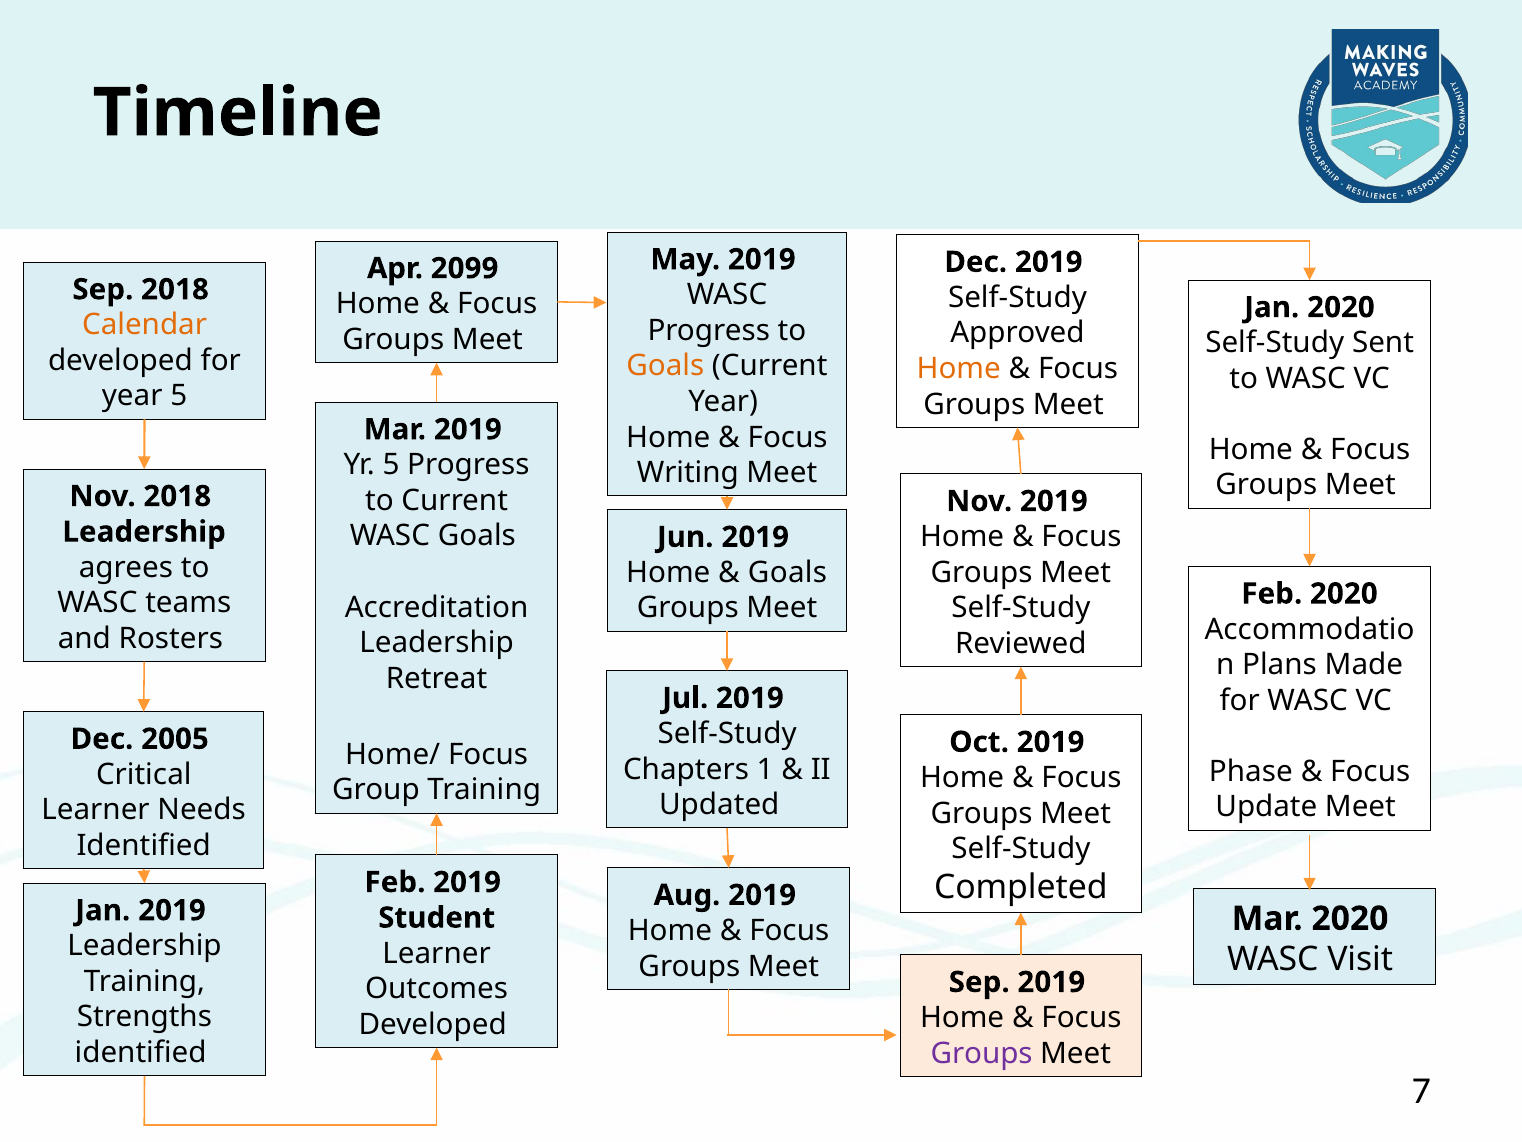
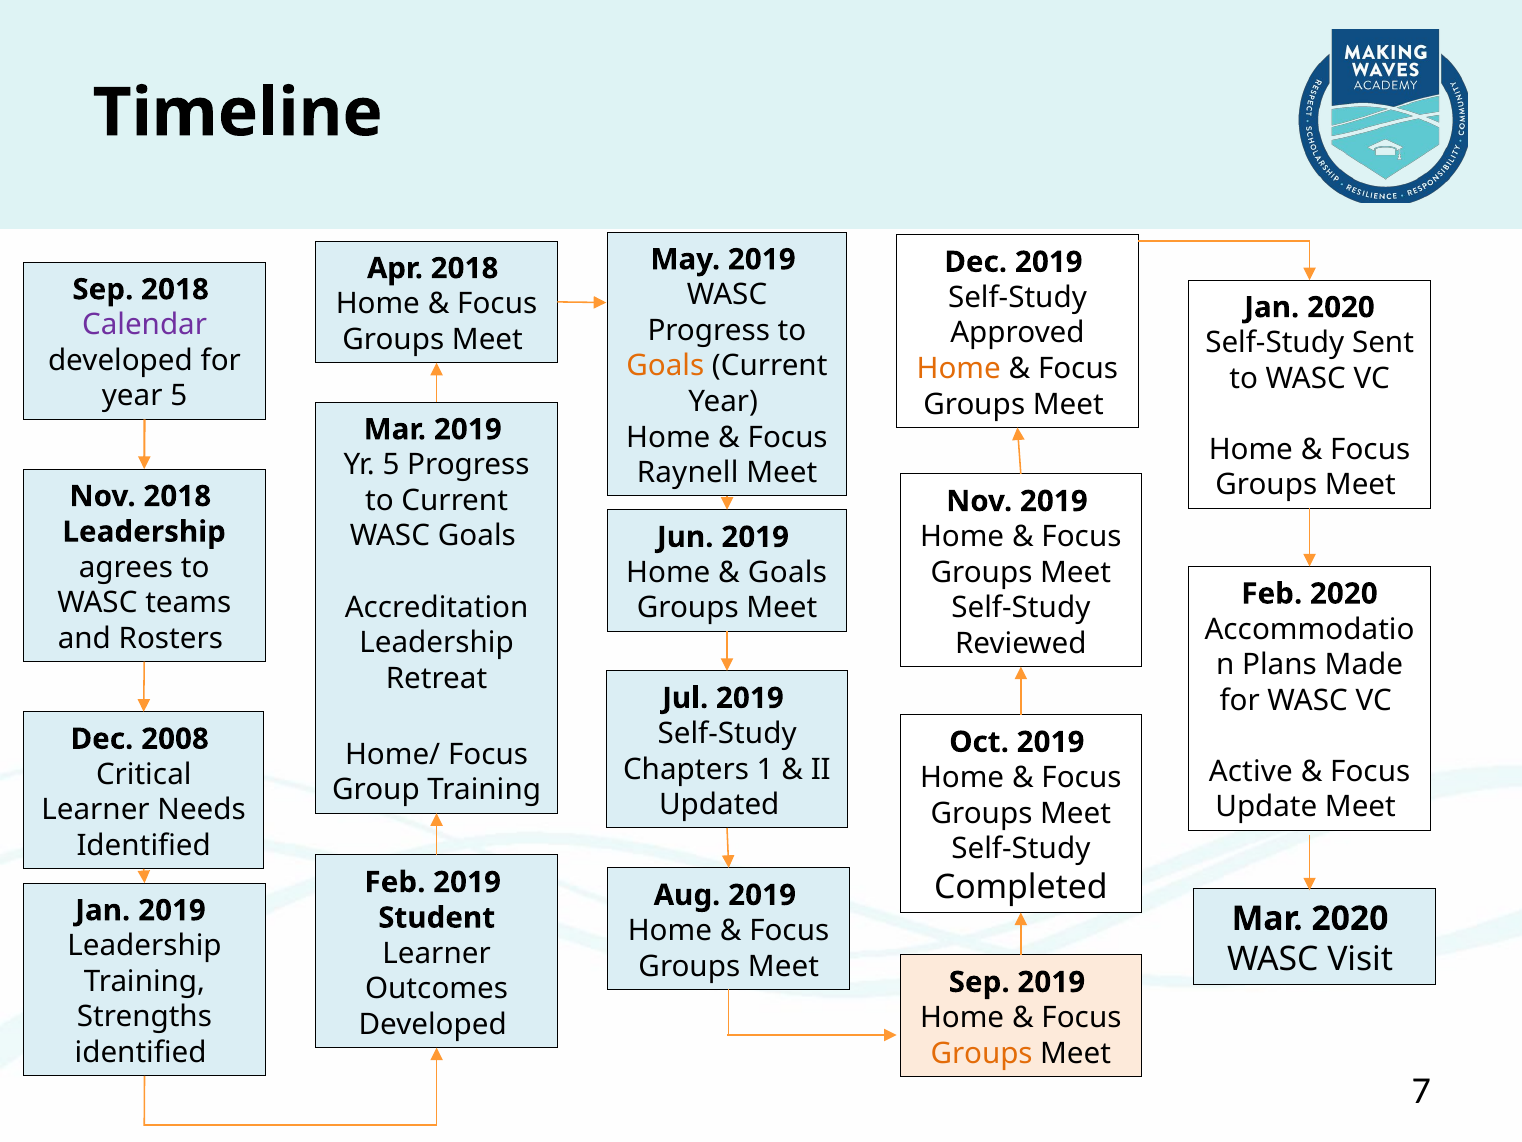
Apr 2099: 2099 -> 2018
Calendar colour: orange -> purple
Writing: Writing -> Raynell
2005: 2005 -> 2008
Phase: Phase -> Active
Groups at (982, 1053) colour: purple -> orange
